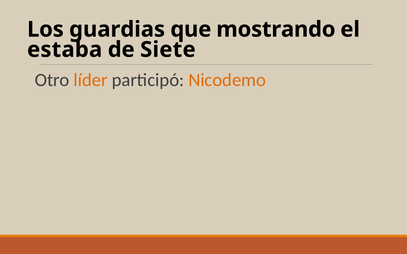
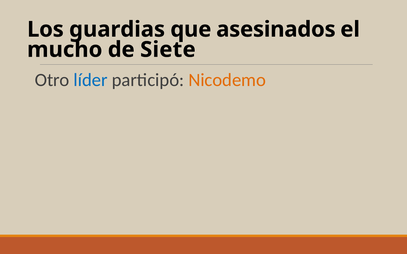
mostrando: mostrando -> asesinados
estaba: estaba -> mucho
líder colour: orange -> blue
